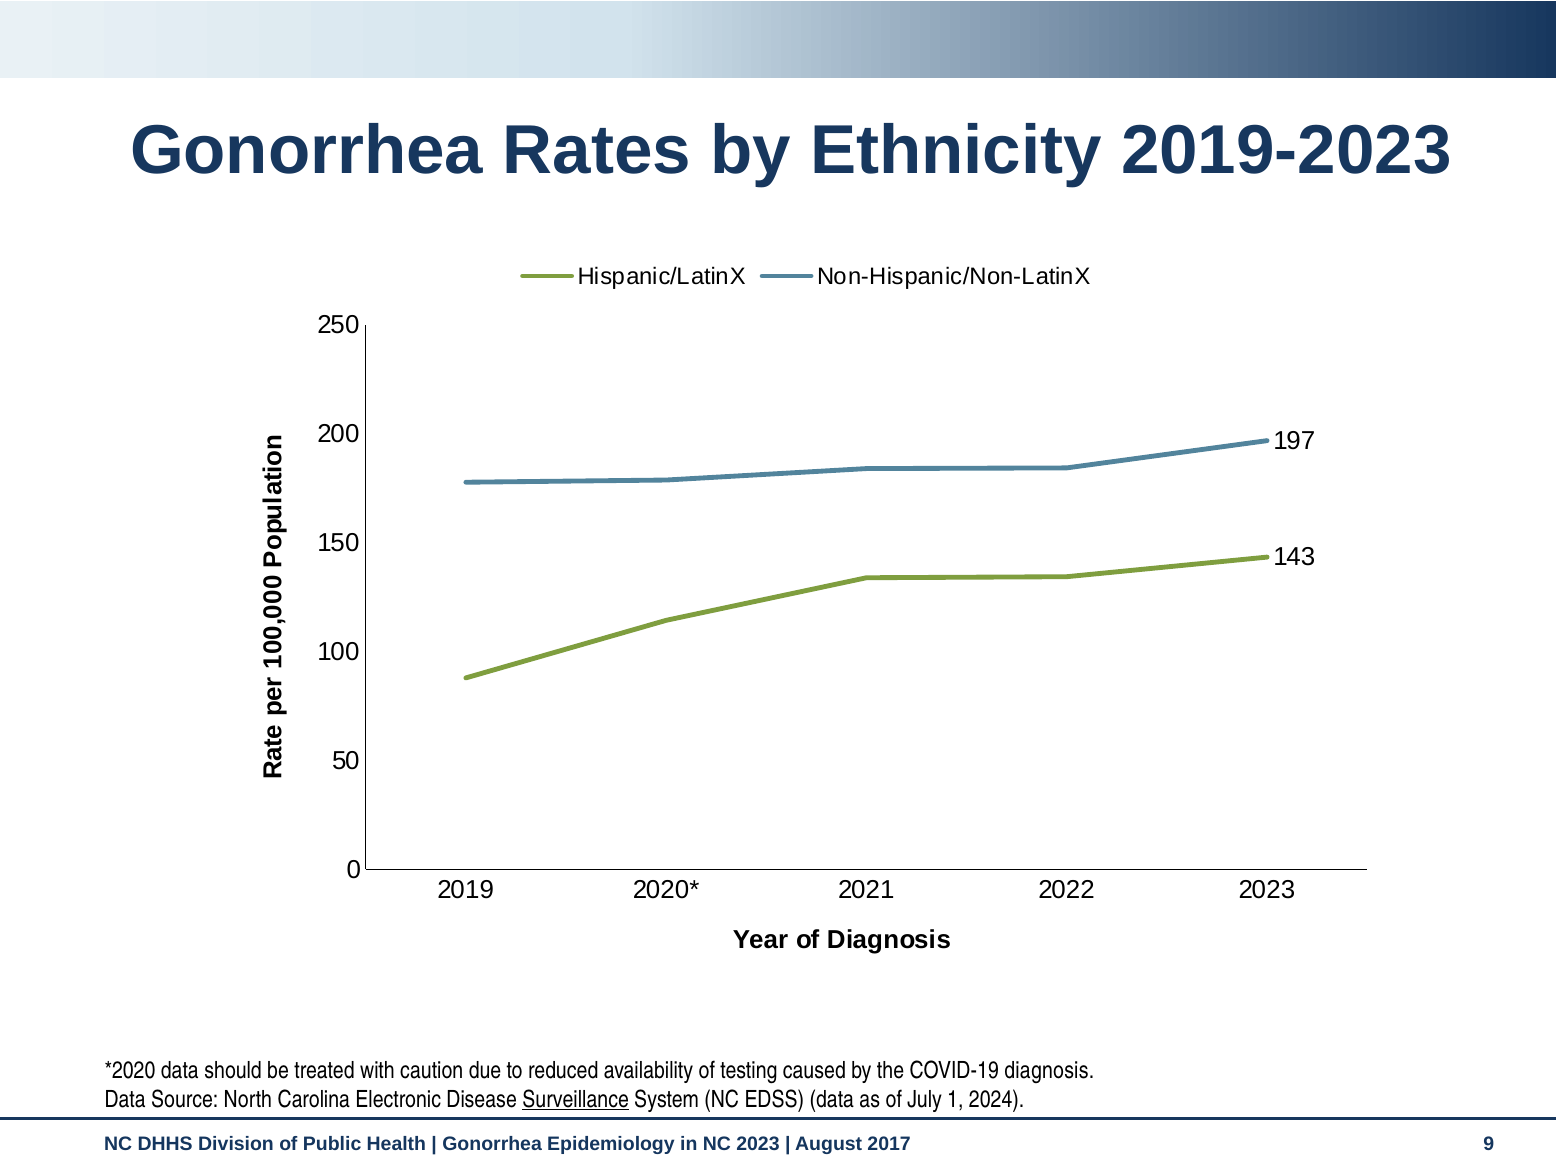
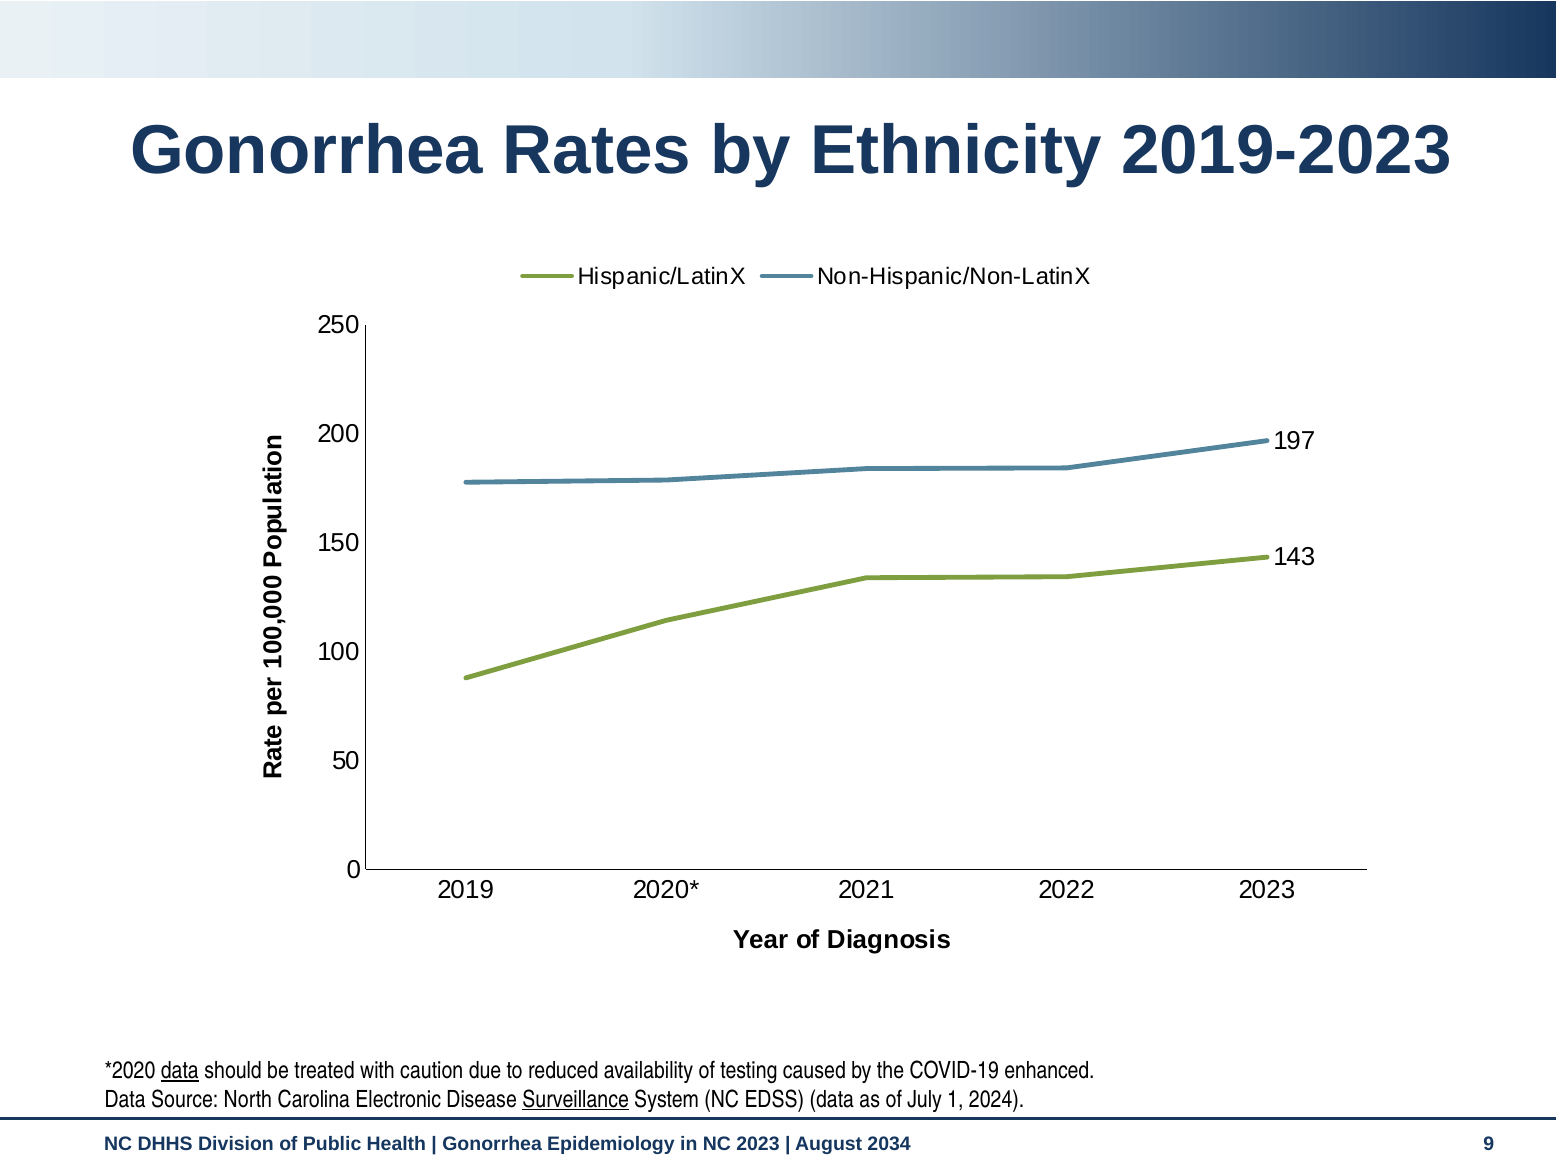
data at (180, 1071) underline: none -> present
COVID-19 diagnosis: diagnosis -> enhanced
2017: 2017 -> 2034
